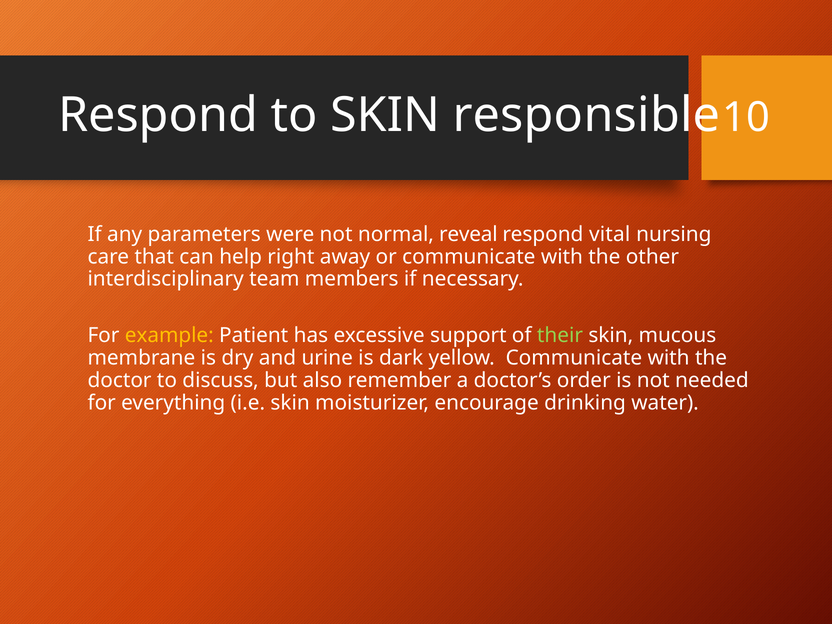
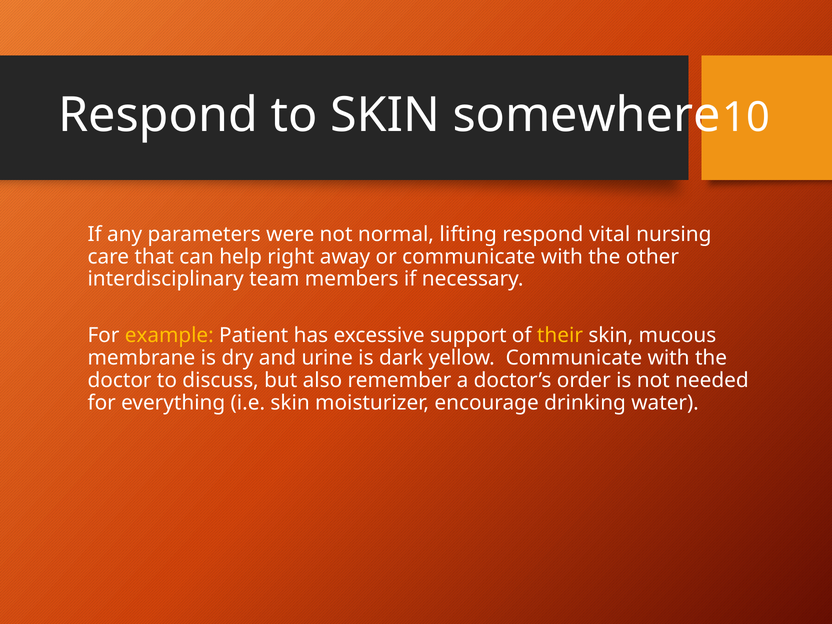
responsible: responsible -> somewhere
reveal: reveal -> lifting
their colour: light green -> yellow
